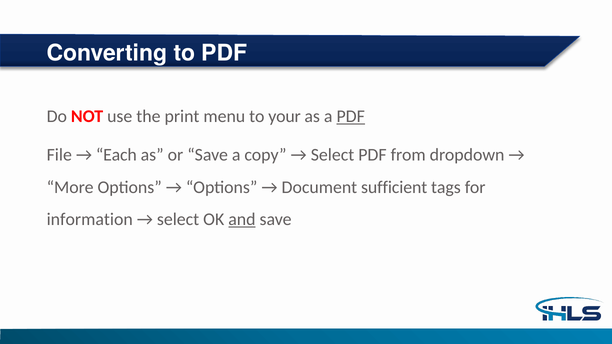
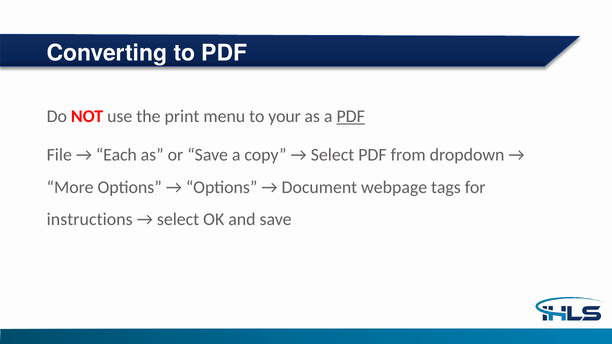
sufficient: sufficient -> webpage
information: information -> instructions
and underline: present -> none
